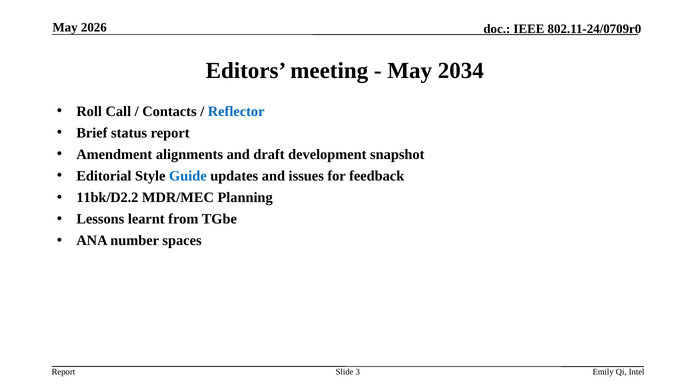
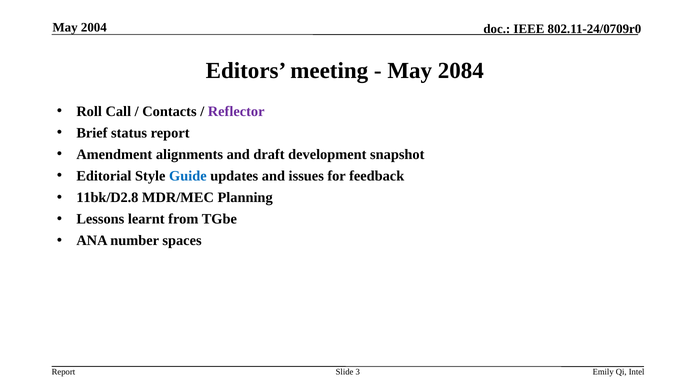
2026: 2026 -> 2004
2034: 2034 -> 2084
Reflector colour: blue -> purple
11bk/D2.2: 11bk/D2.2 -> 11bk/D2.8
